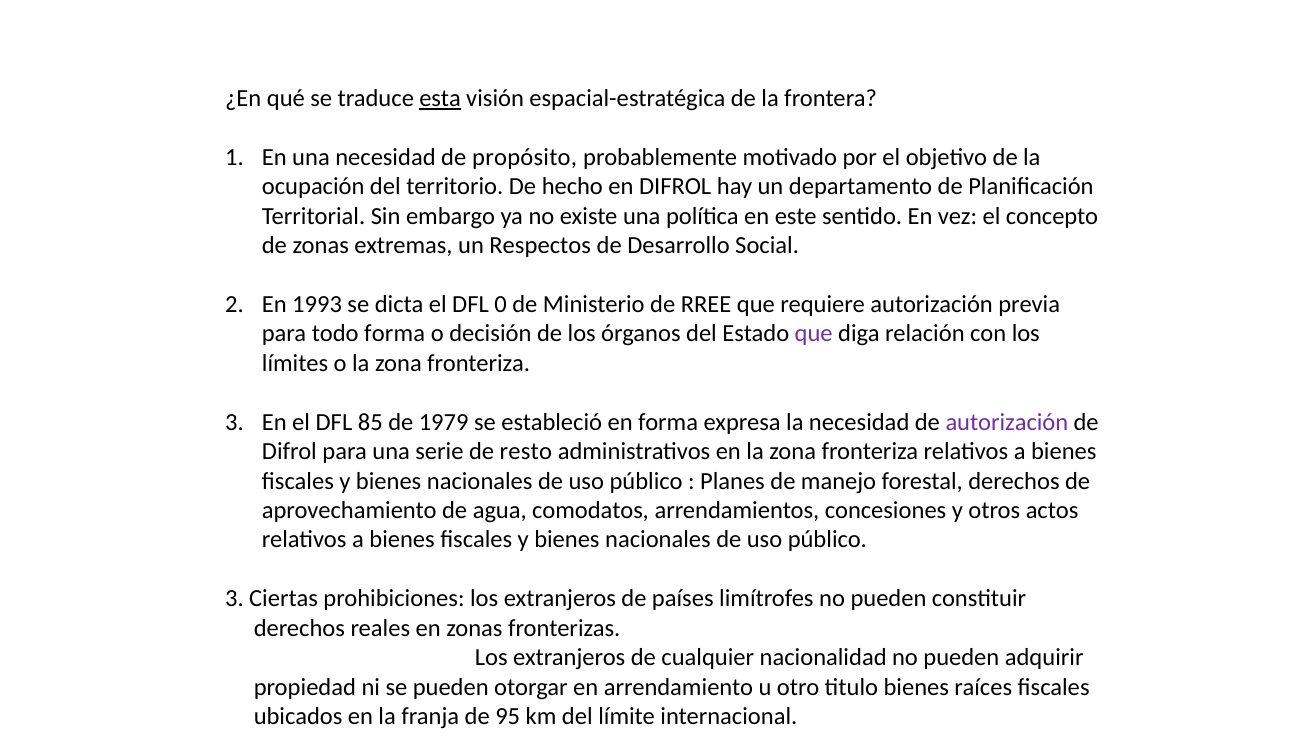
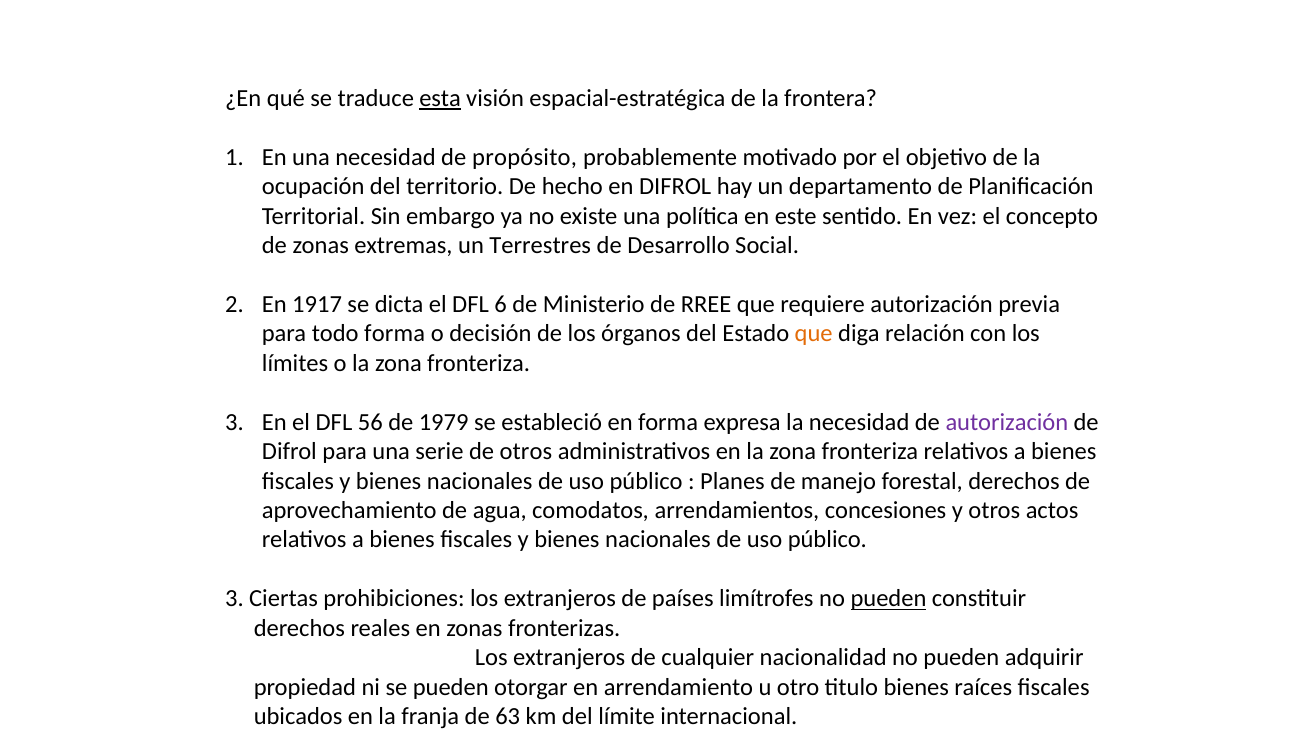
Respectos: Respectos -> Terrestres
1993: 1993 -> 1917
0: 0 -> 6
que at (814, 334) colour: purple -> orange
85: 85 -> 56
de resto: resto -> otros
pueden at (888, 599) underline: none -> present
95: 95 -> 63
